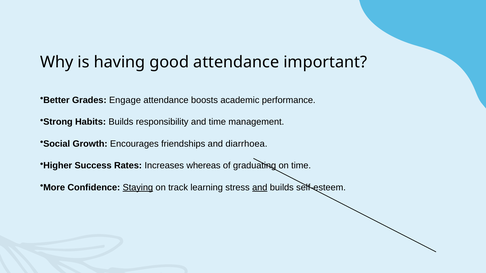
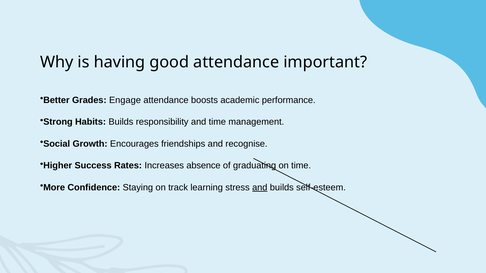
diarrhoea: diarrhoea -> recognise
whereas: whereas -> absence
Staying underline: present -> none
